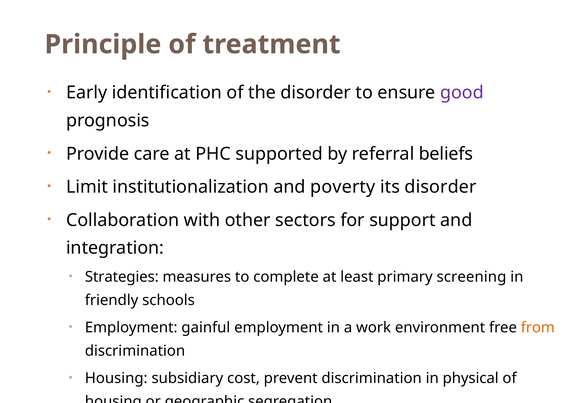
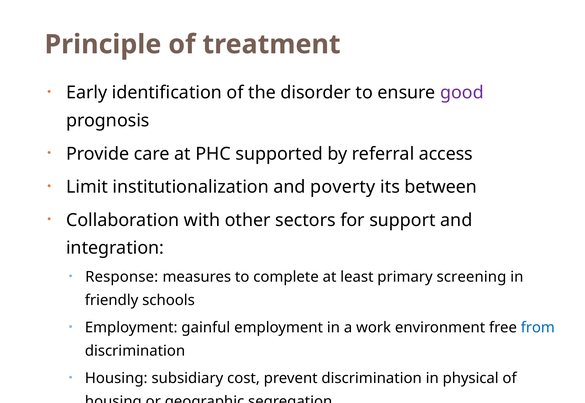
beliefs: beliefs -> access
its disorder: disorder -> between
Strategies: Strategies -> Response
from colour: orange -> blue
